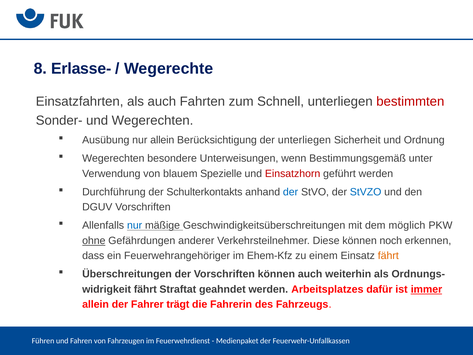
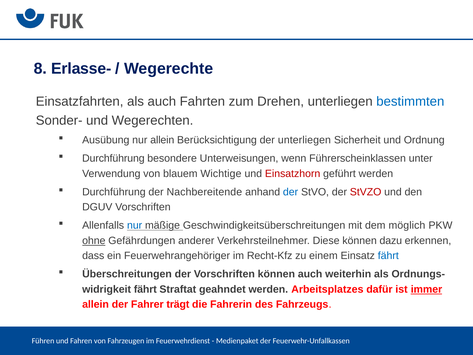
Schnell: Schnell -> Drehen
bestimmten colour: red -> blue
Wegerechten at (113, 158): Wegerechten -> Durchführung
Bestimmungsgemäß: Bestimmungsgemäß -> Führerscheinklassen
Spezielle: Spezielle -> Wichtige
Schulterkontakts: Schulterkontakts -> Nachbereitende
StVZO colour: blue -> red
noch: noch -> dazu
Ehem-Kfz: Ehem-Kfz -> Recht-Kfz
fährt at (388, 256) colour: orange -> blue
